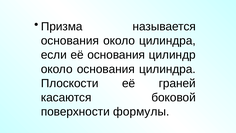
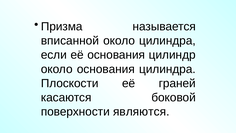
основания at (70, 41): основания -> вписанной
формулы: формулы -> являются
